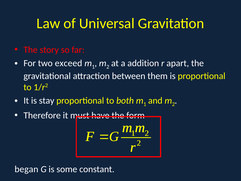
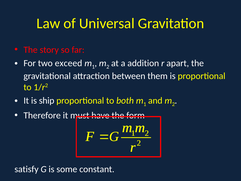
stay: stay -> ship
began: began -> satisfy
